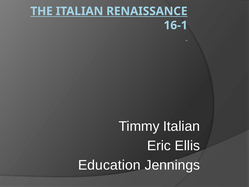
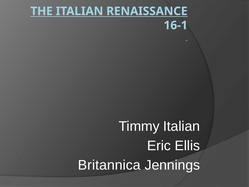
Education: Education -> Britannica
